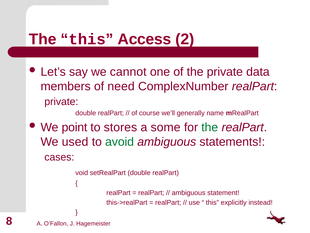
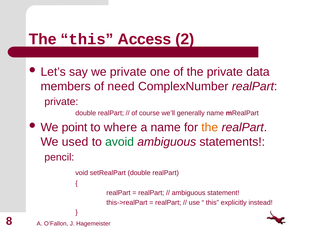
we cannot: cannot -> private
stores: stores -> where
a some: some -> name
the at (210, 127) colour: green -> orange
cases: cases -> pencil
